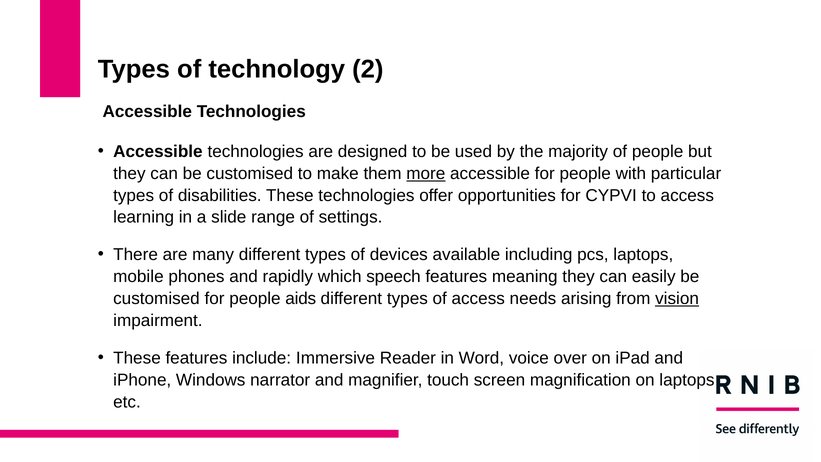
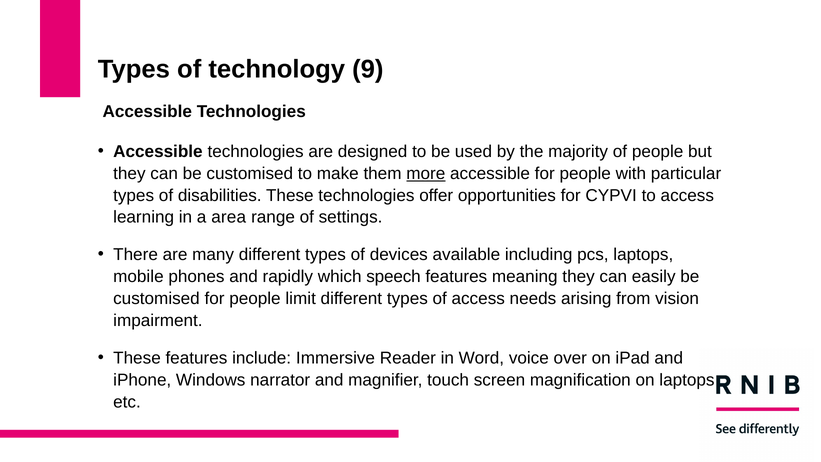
2: 2 -> 9
slide: slide -> area
aids: aids -> limit
vision underline: present -> none
